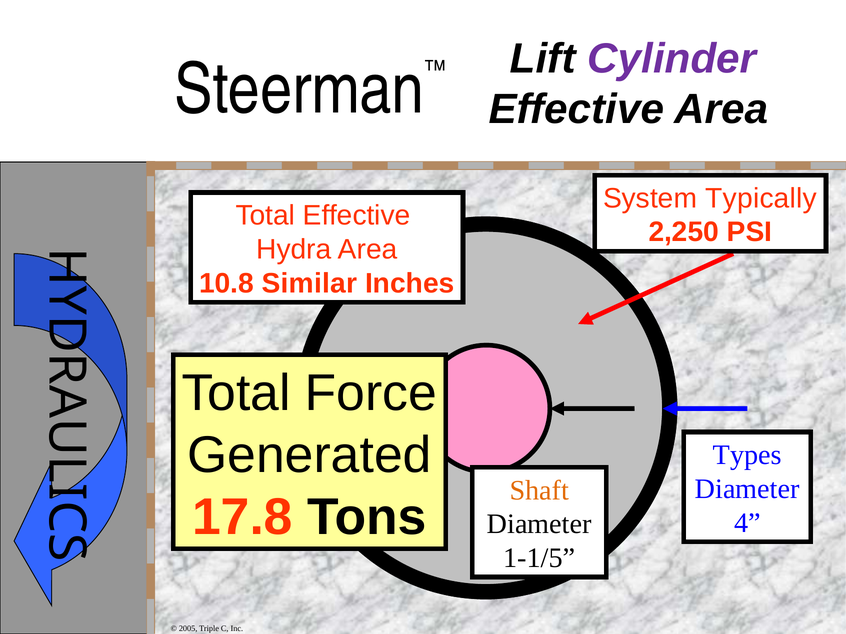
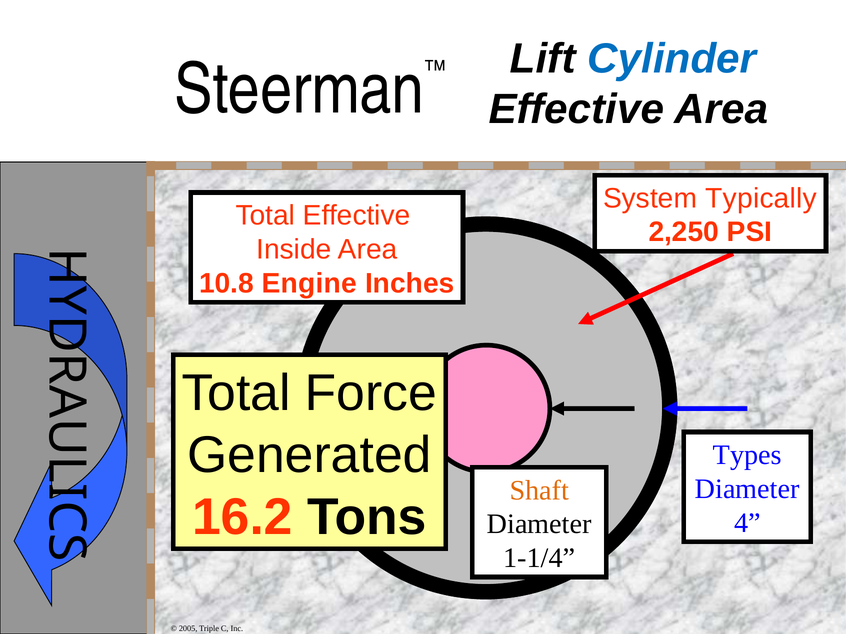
Cylinder colour: purple -> blue
Hydra: Hydra -> Inside
Similar: Similar -> Engine
17.8: 17.8 -> 16.2
1-1/5: 1-1/5 -> 1-1/4
